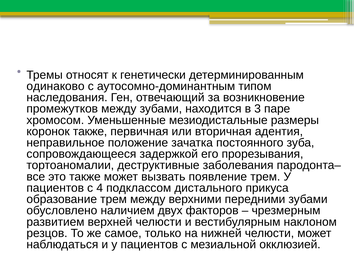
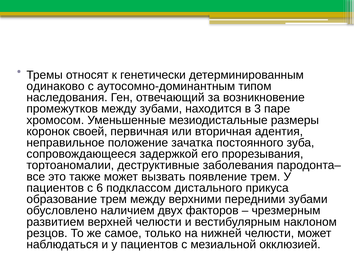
коронок также: также -> своей
4: 4 -> 6
